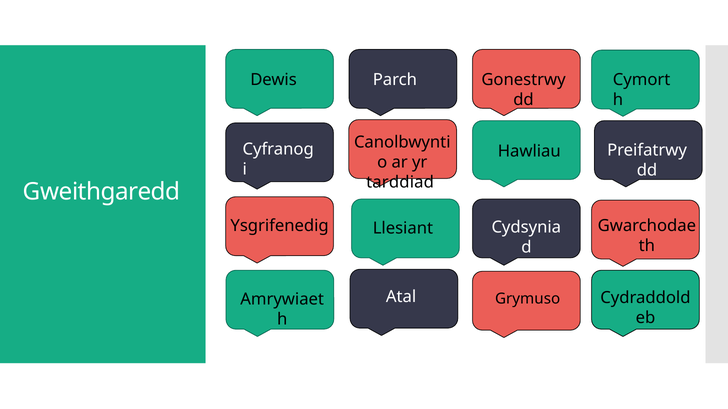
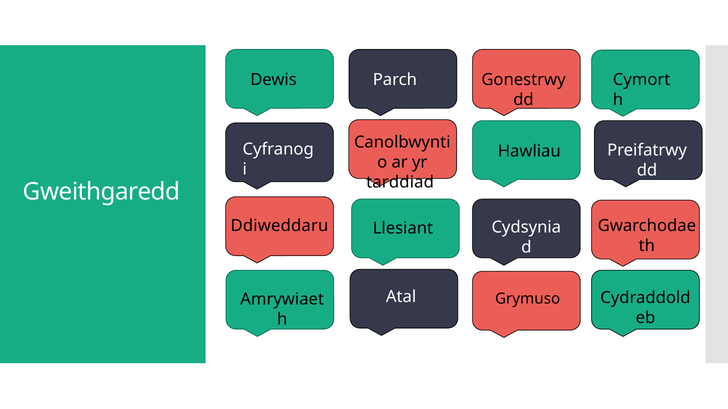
Ysgrifenedig: Ysgrifenedig -> Ddiweddaru
